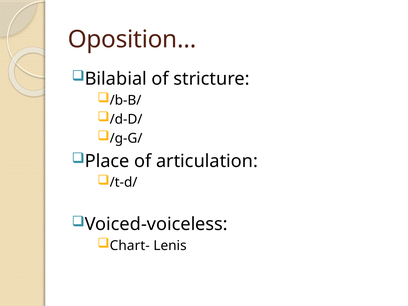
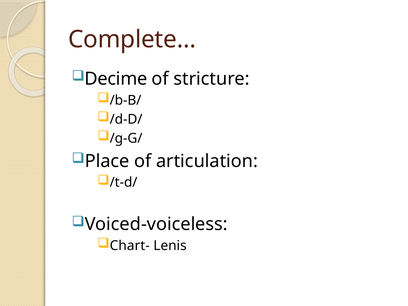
Oposition…: Oposition… -> Complete…
Bilabial: Bilabial -> Decime
